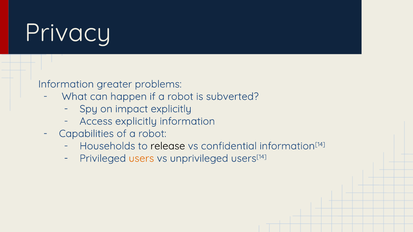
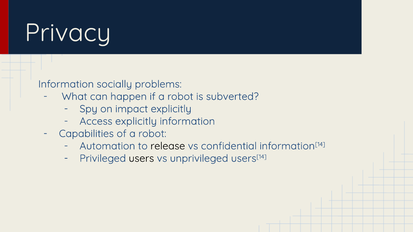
greater: greater -> socially
Households: Households -> Automation
users colour: orange -> black
